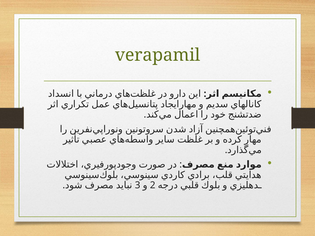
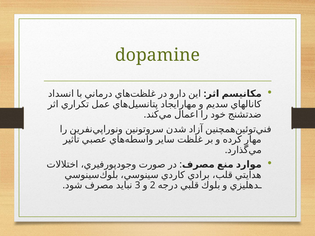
verapamil: verapamil -> dopamine
